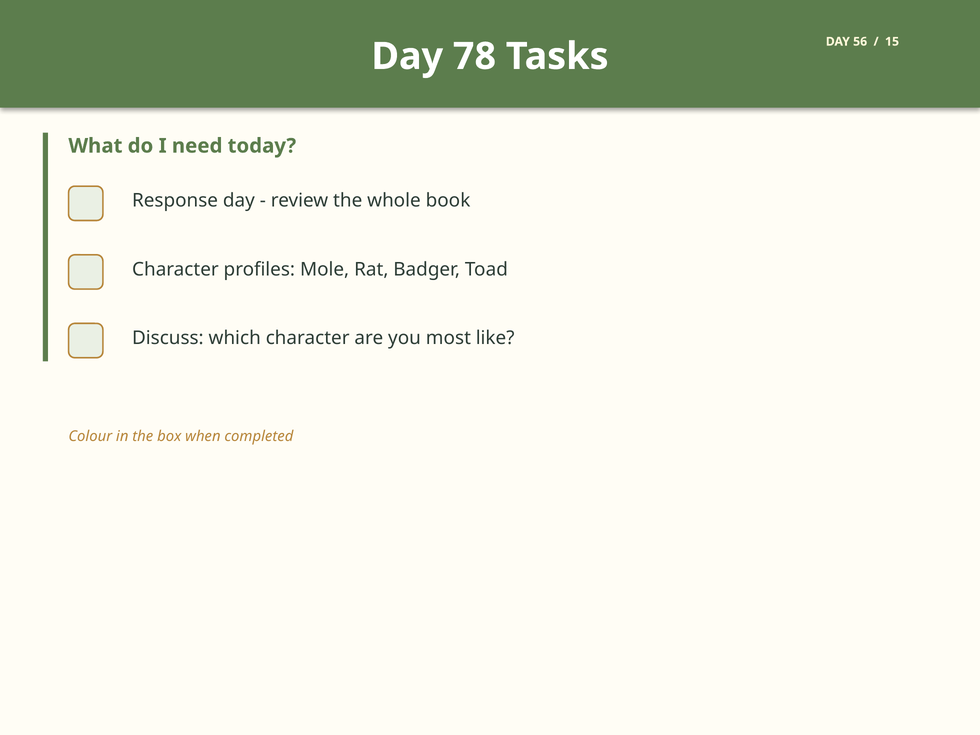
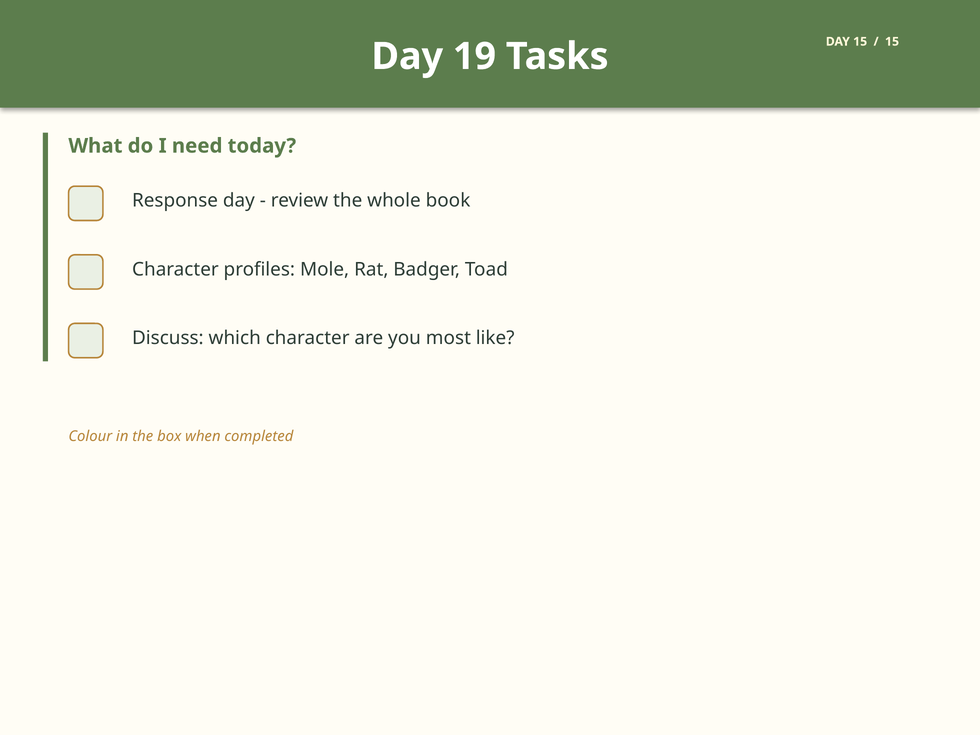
DAY 56: 56 -> 15
78: 78 -> 19
